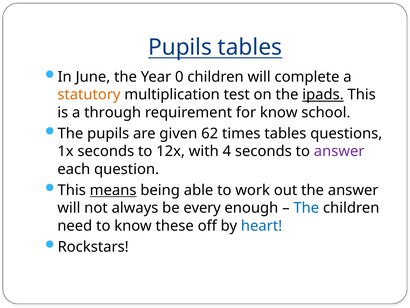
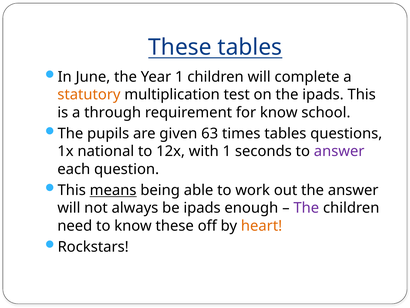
Pupils at (180, 47): Pupils -> These
Year 0: 0 -> 1
ipads at (323, 95) underline: present -> none
62: 62 -> 63
1x seconds: seconds -> national
with 4: 4 -> 1
be every: every -> ipads
The at (306, 208) colour: blue -> purple
heart colour: blue -> orange
